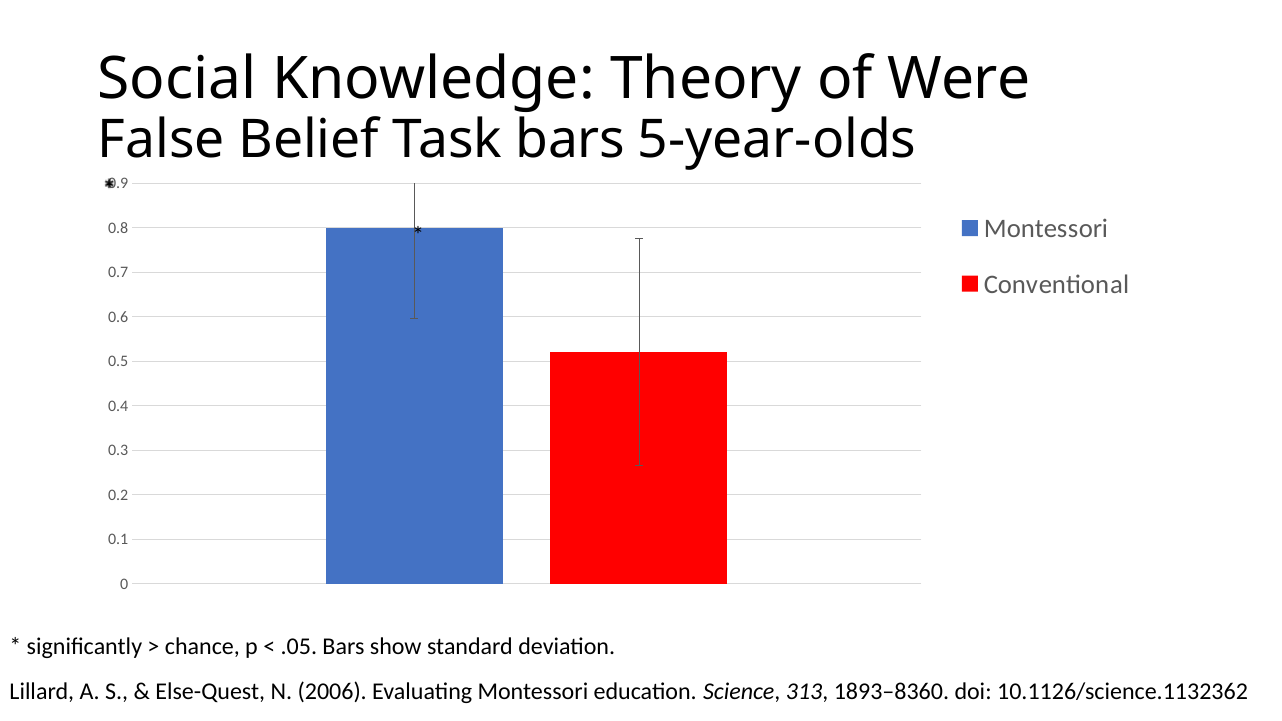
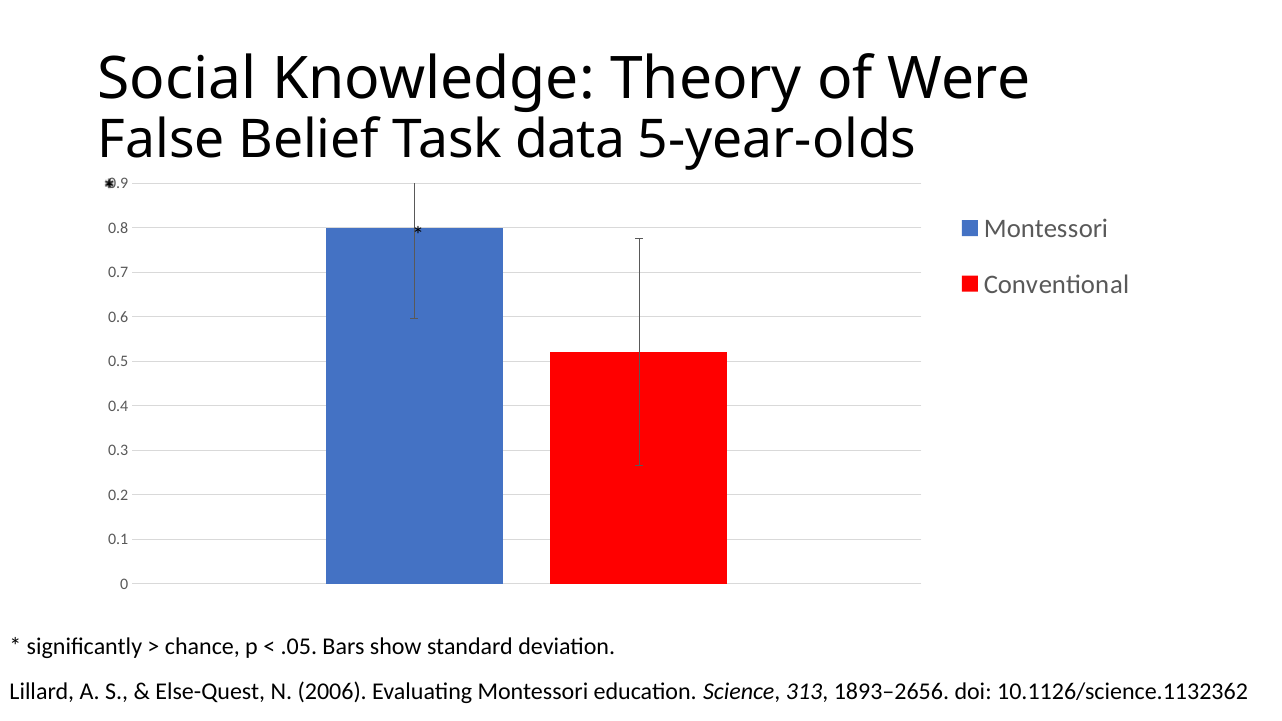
Task bars: bars -> data
1893–8360: 1893–8360 -> 1893–2656
